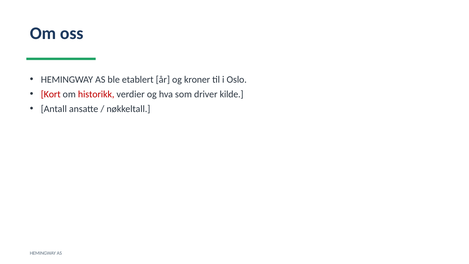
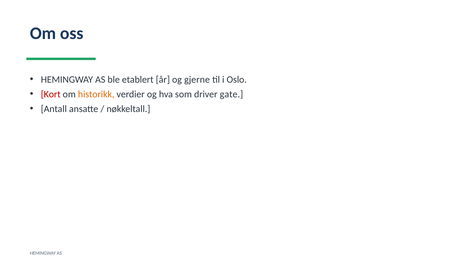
kroner: kroner -> gjerne
historikk colour: red -> orange
kilde: kilde -> gate
